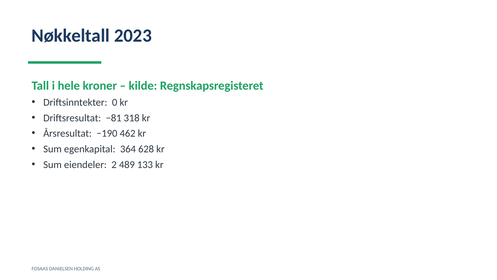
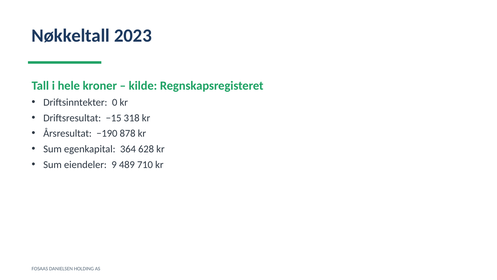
−81: −81 -> −15
462: 462 -> 878
2: 2 -> 9
133: 133 -> 710
